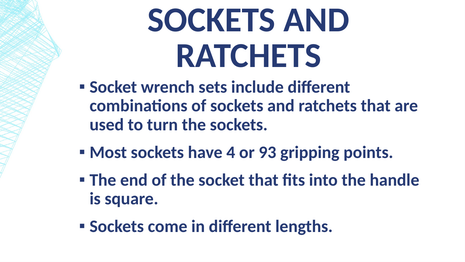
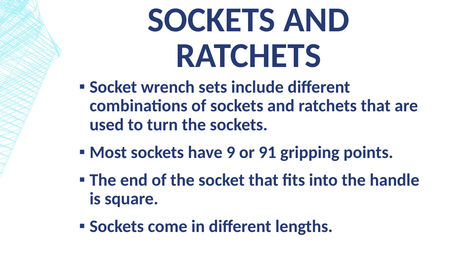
4: 4 -> 9
93: 93 -> 91
